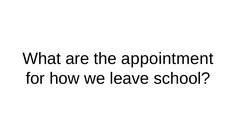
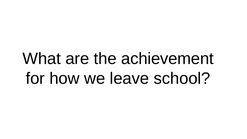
appointment: appointment -> achievement
